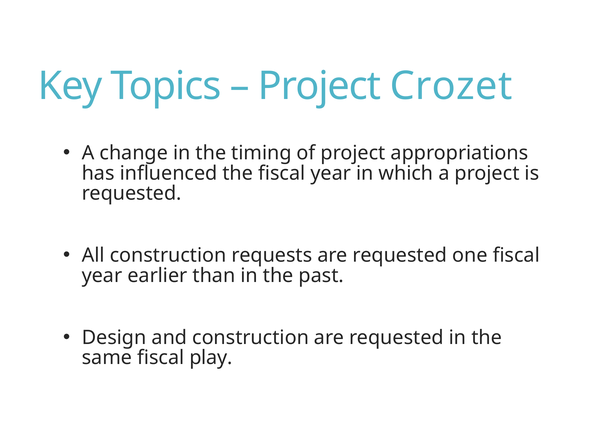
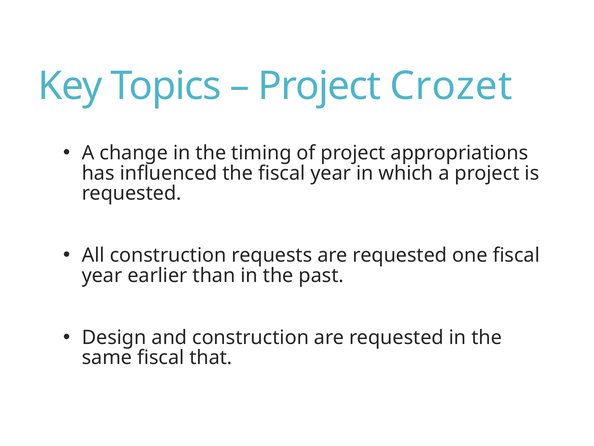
play: play -> that
